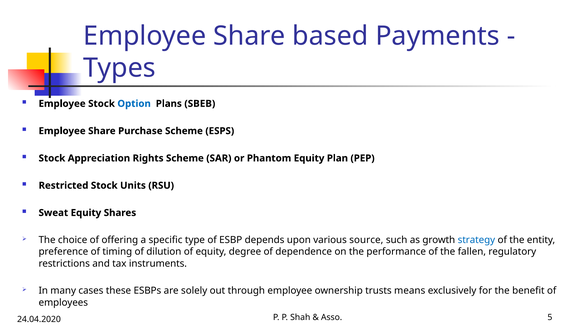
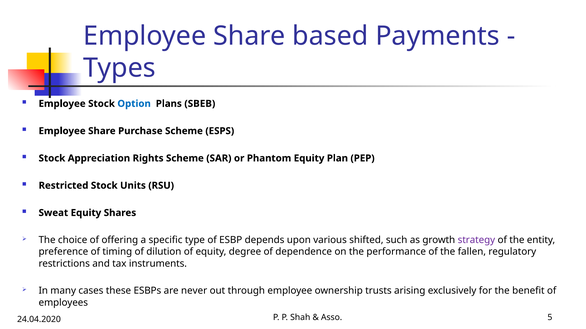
source: source -> shifted
strategy colour: blue -> purple
solely: solely -> never
means: means -> arising
